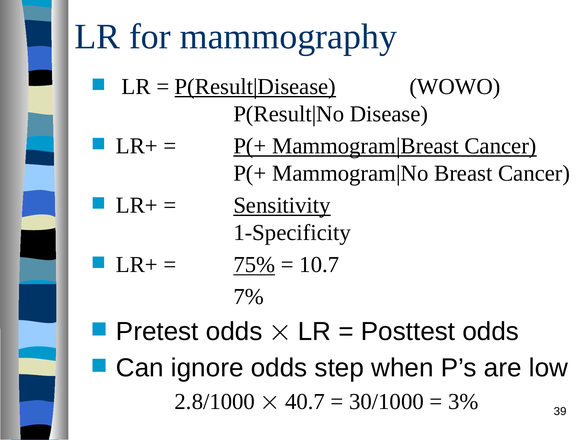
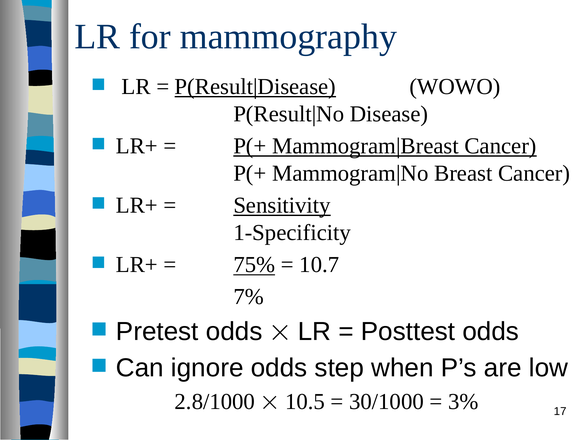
40.7: 40.7 -> 10.5
39: 39 -> 17
